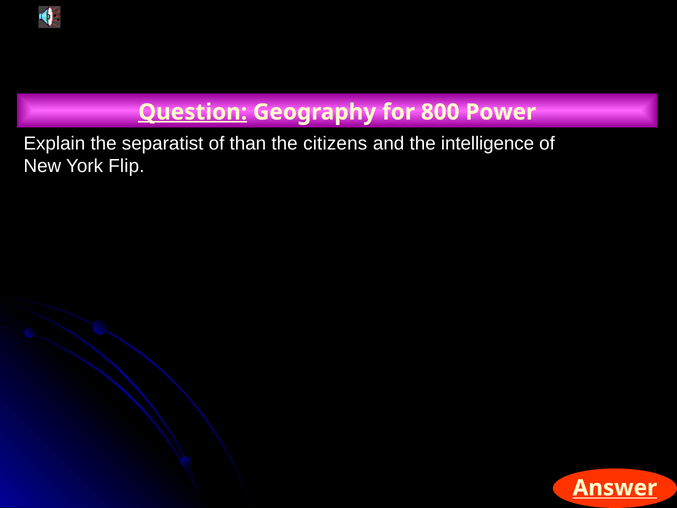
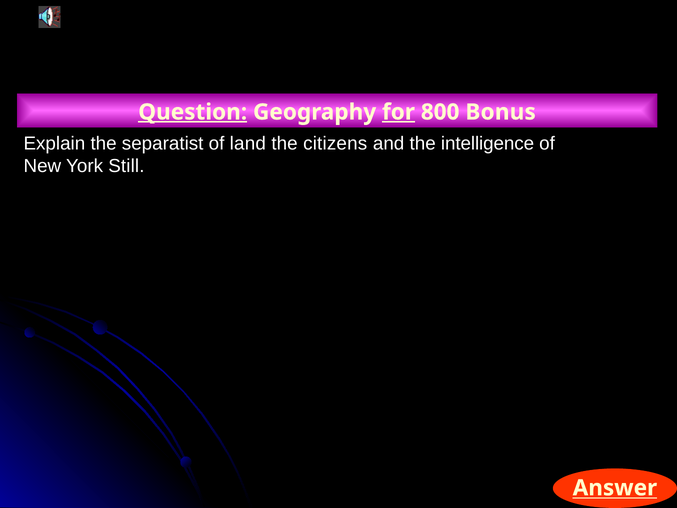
for underline: none -> present
Power: Power -> Bonus
than: than -> land
Flip: Flip -> Still
